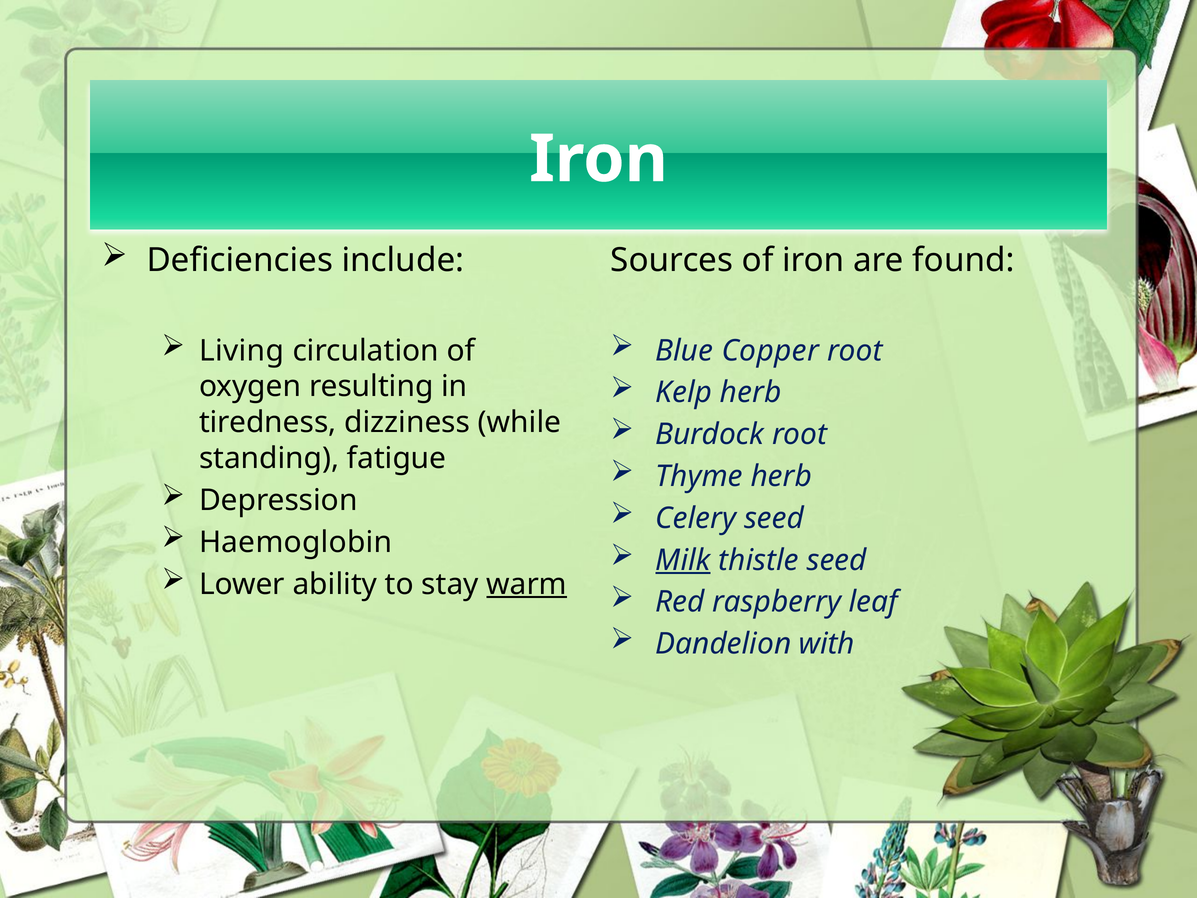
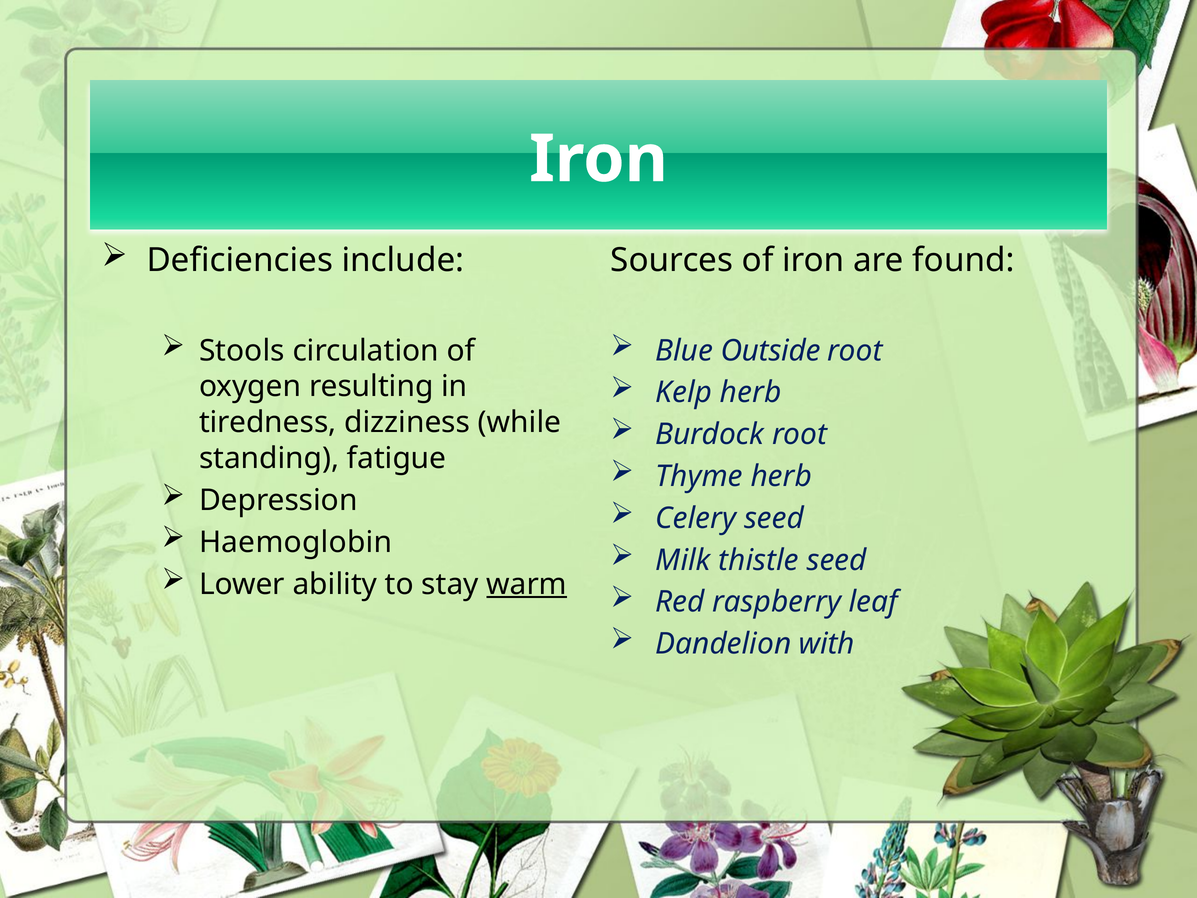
Living: Living -> Stools
Copper: Copper -> Outside
Milk underline: present -> none
